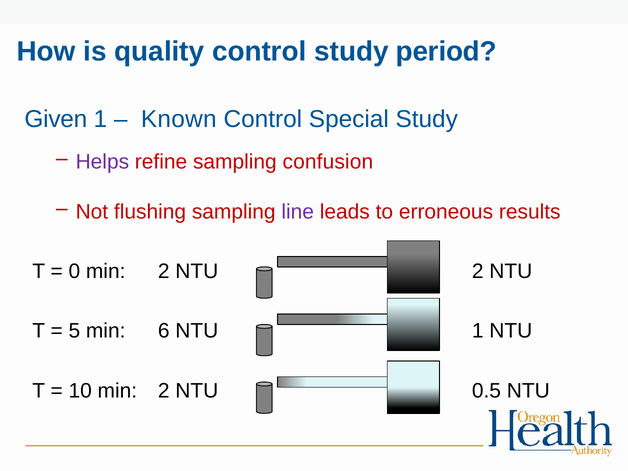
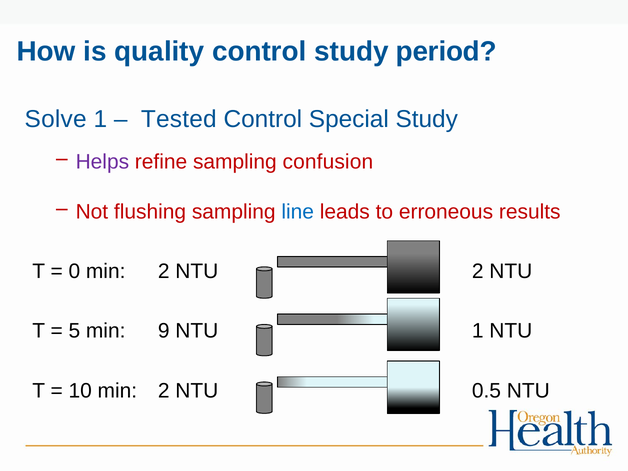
Given: Given -> Solve
Known: Known -> Tested
line colour: purple -> blue
6: 6 -> 9
